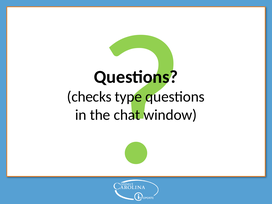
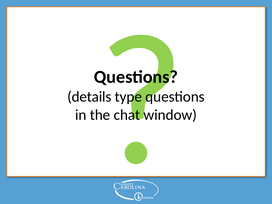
checks: checks -> details
